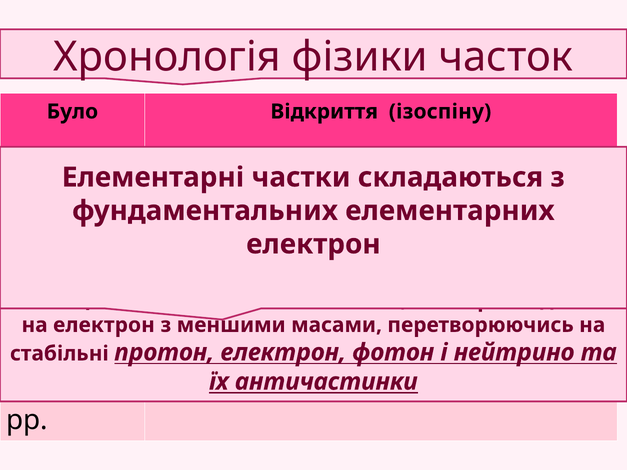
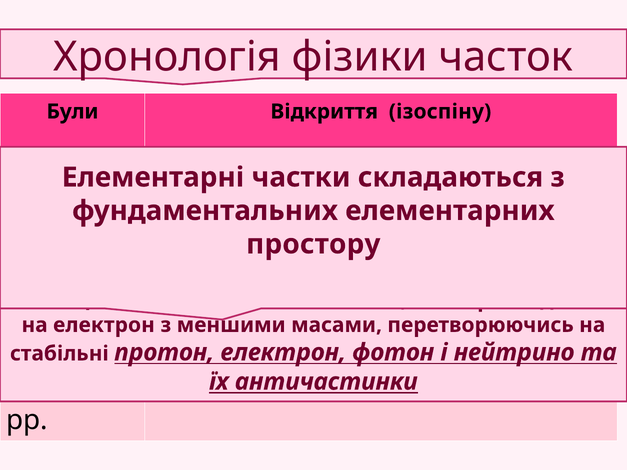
Було at (72, 112): Було -> Були
електрон at (313, 244): електрон -> простору
